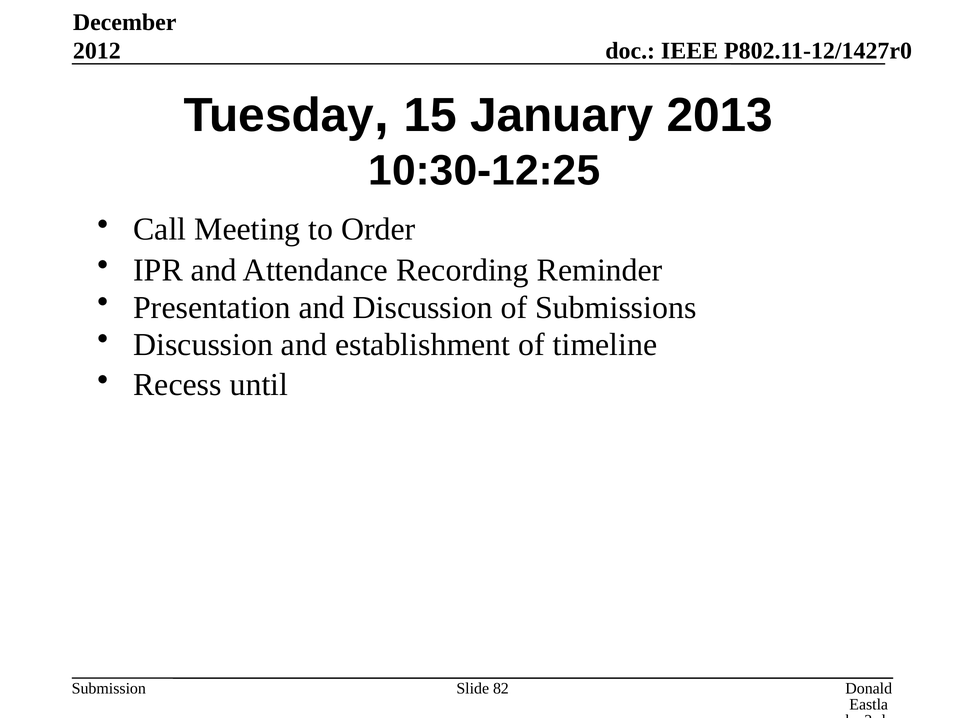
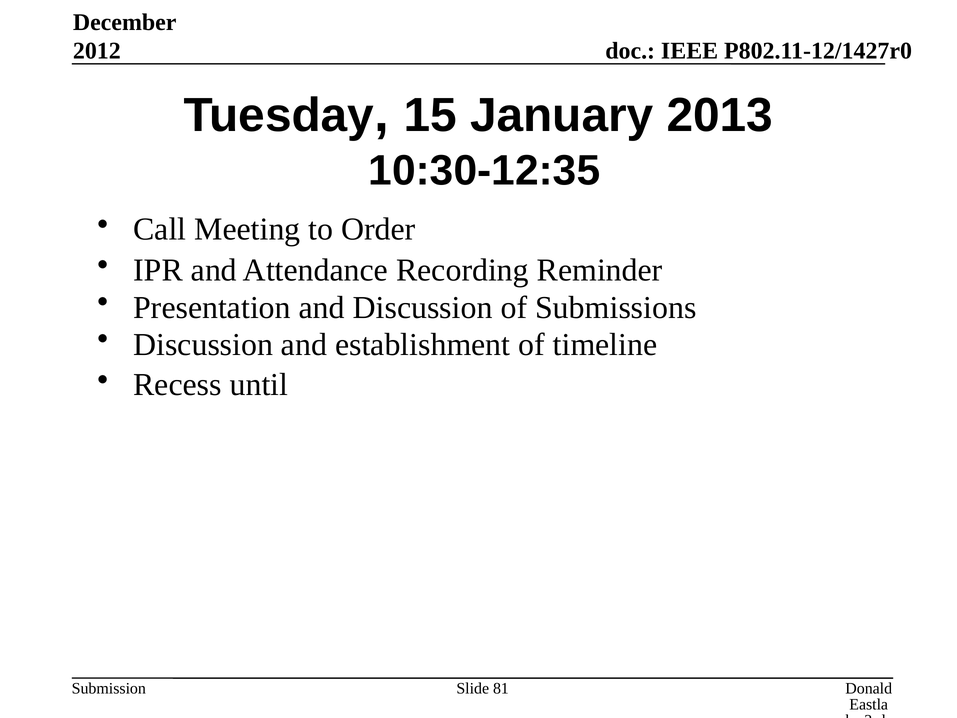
10:30-12:25: 10:30-12:25 -> 10:30-12:35
82: 82 -> 81
